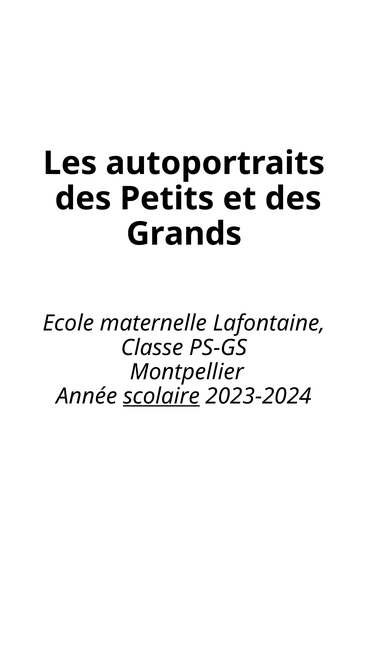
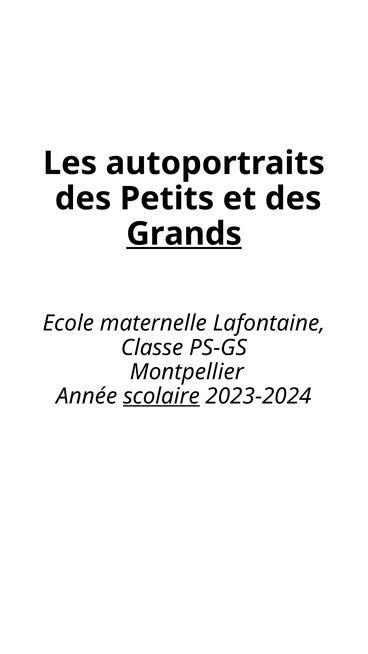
Grands underline: none -> present
